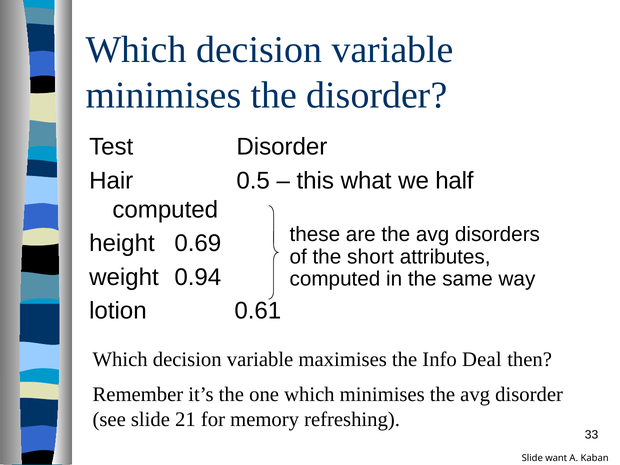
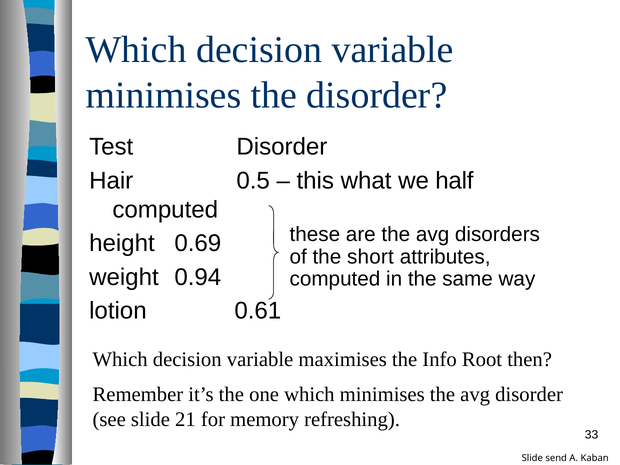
Deal: Deal -> Root
want: want -> send
